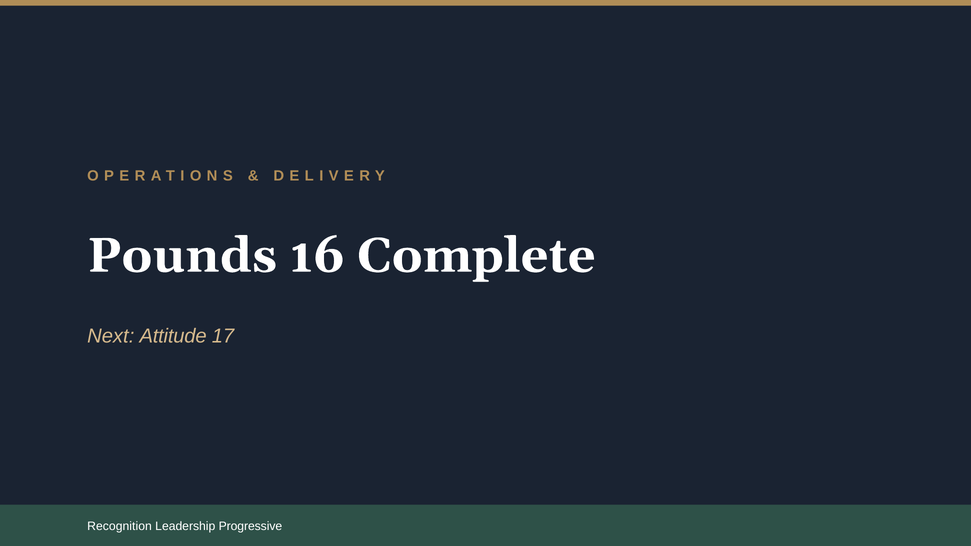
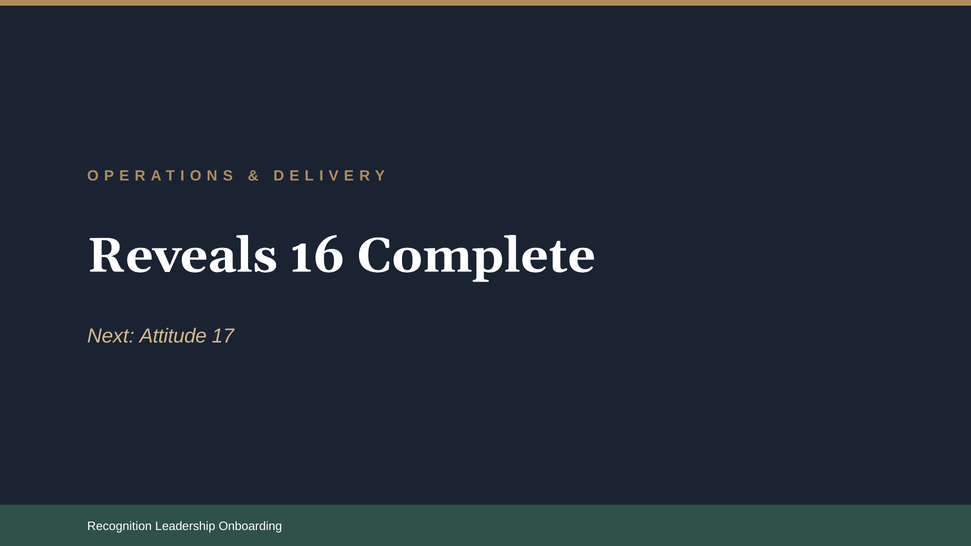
Pounds: Pounds -> Reveals
Progressive: Progressive -> Onboarding
